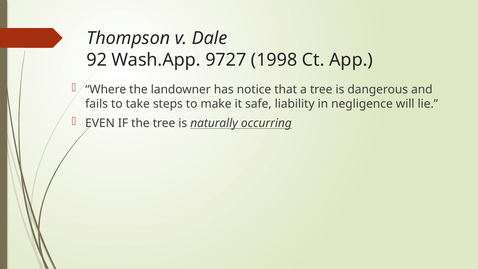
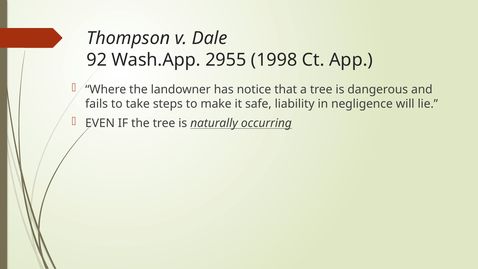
9727: 9727 -> 2955
